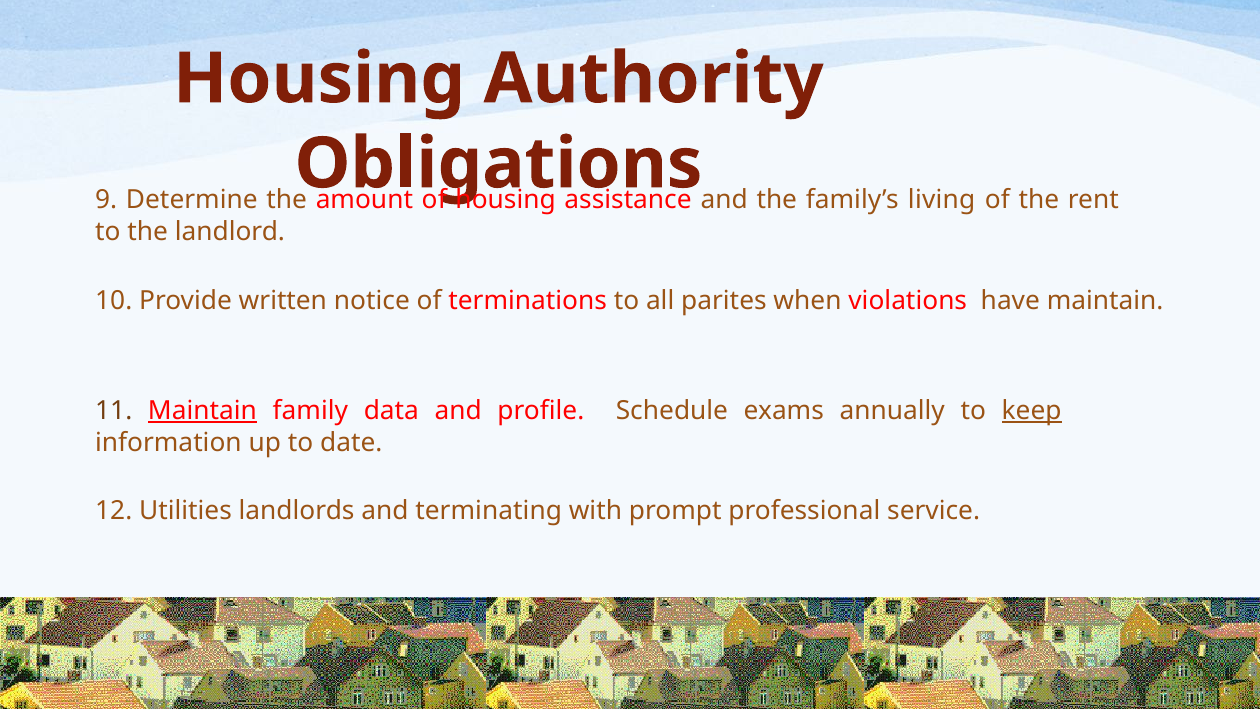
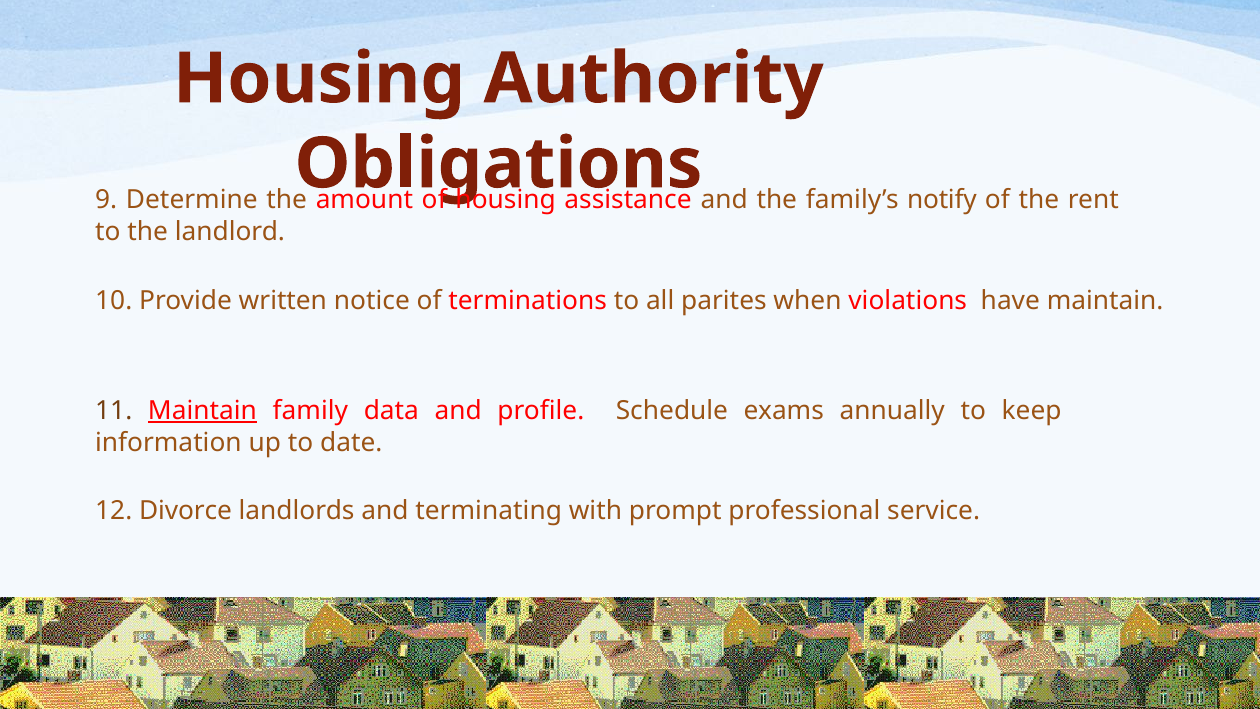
living: living -> notify
keep underline: present -> none
Utilities: Utilities -> Divorce
